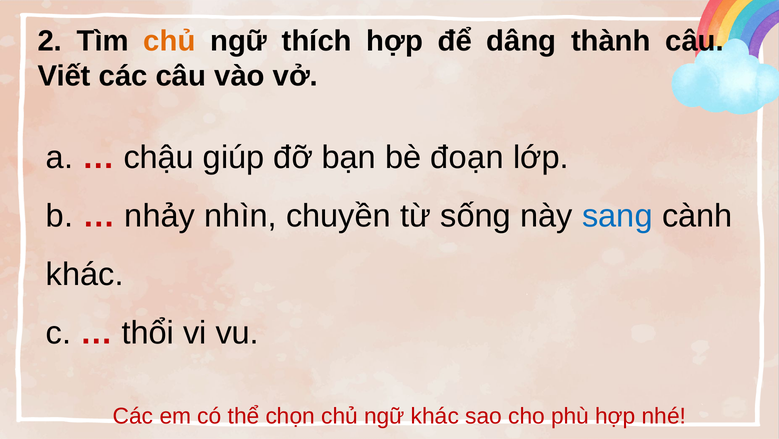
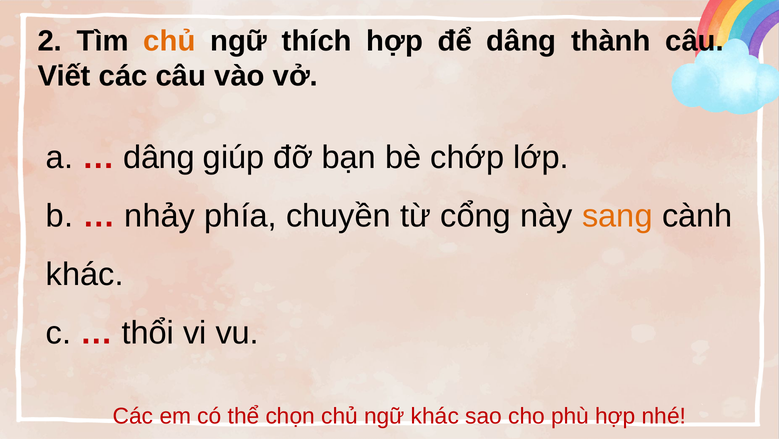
chậu at (159, 158): chậu -> dâng
đoạn: đoạn -> chớp
nhìn: nhìn -> phía
sống: sống -> cổng
sang colour: blue -> orange
